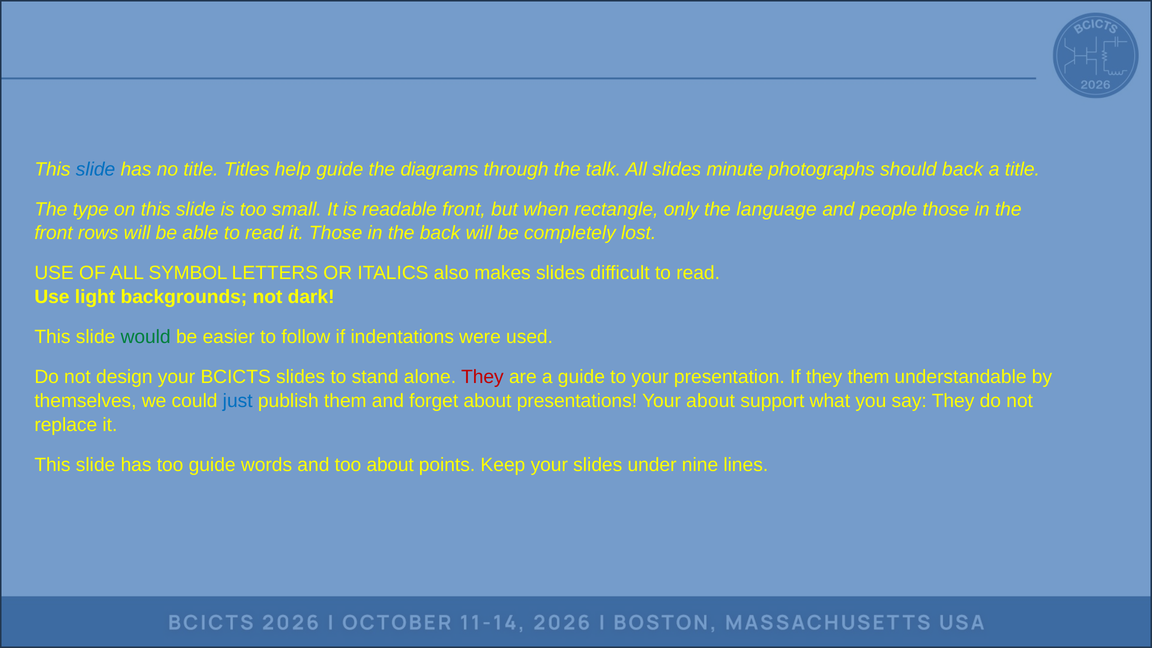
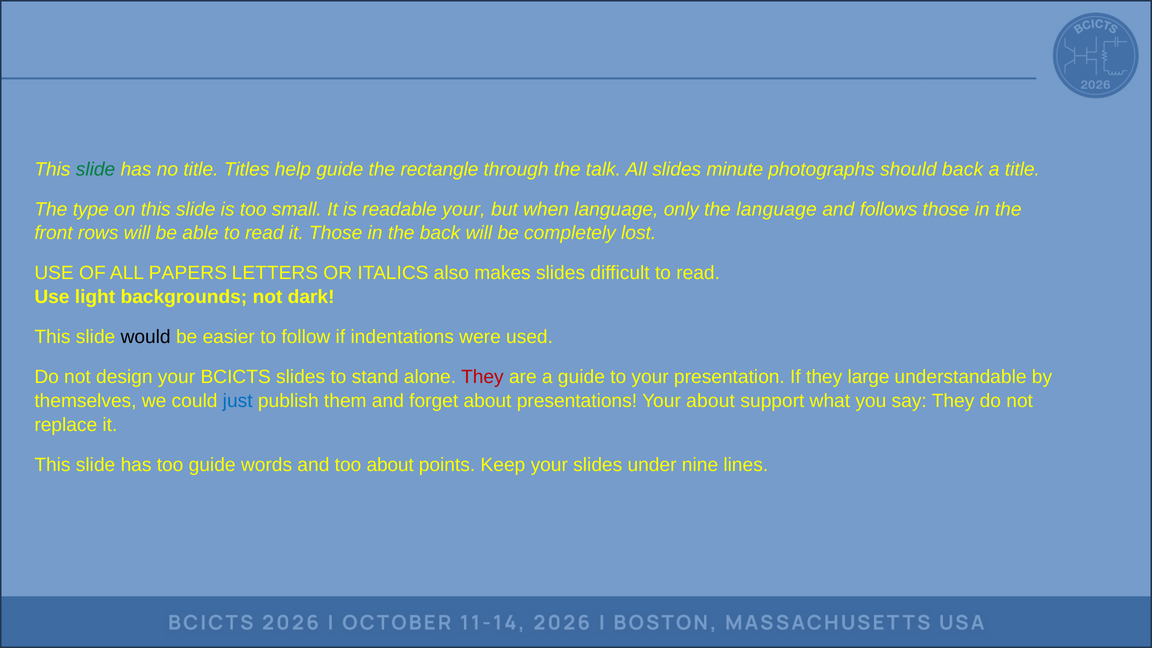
slide at (96, 169) colour: blue -> green
diagrams: diagrams -> rectangle
readable front: front -> your
when rectangle: rectangle -> language
people: people -> follows
SYMBOL: SYMBOL -> PAPERS
would colour: green -> black
they them: them -> large
